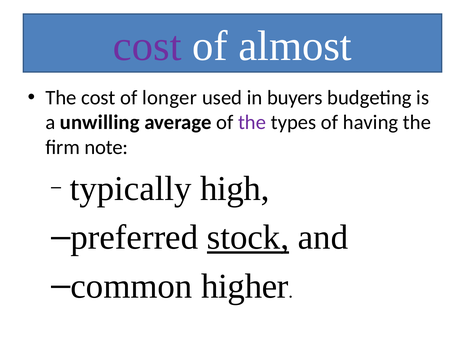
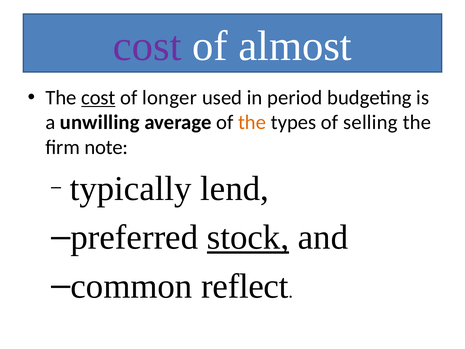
cost at (98, 98) underline: none -> present
buyers: buyers -> period
the at (252, 122) colour: purple -> orange
having: having -> selling
high: high -> lend
higher: higher -> reflect
